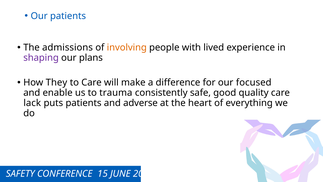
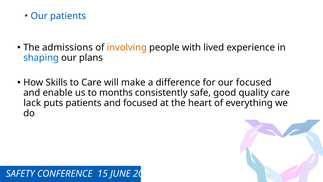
shaping colour: purple -> blue
They: They -> Skills
trauma: trauma -> months
and adverse: adverse -> focused
